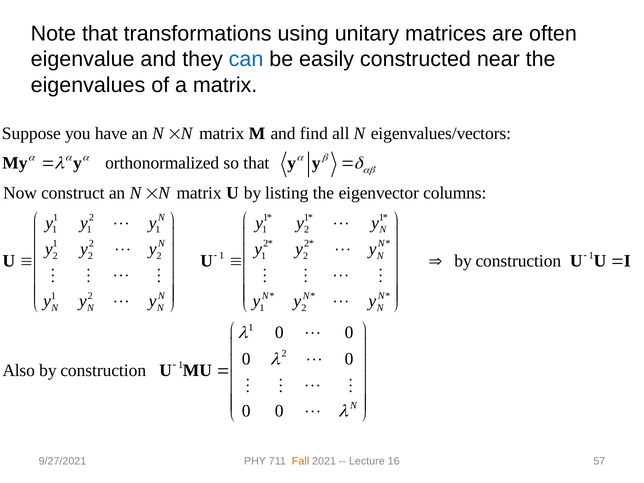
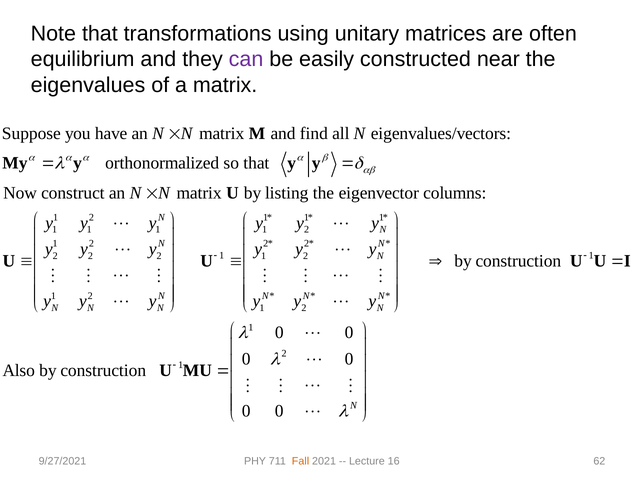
eigenvalue: eigenvalue -> equilibrium
can colour: blue -> purple
57: 57 -> 62
